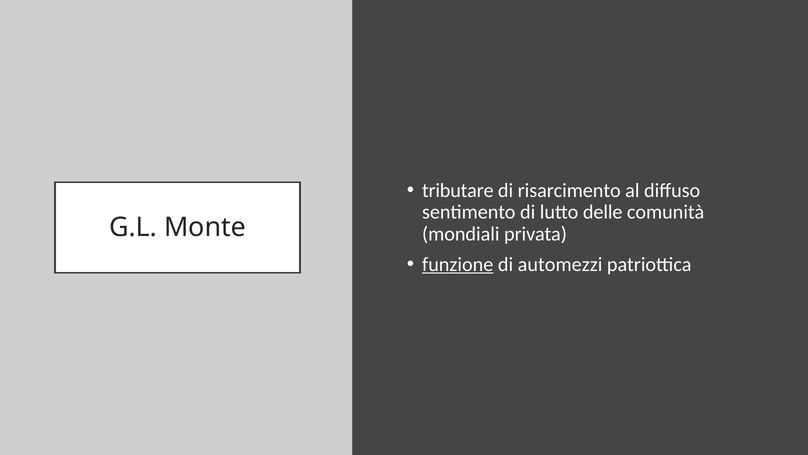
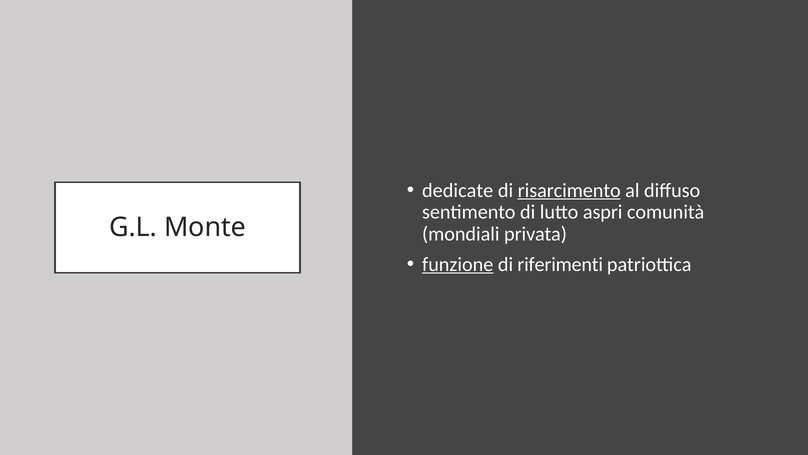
tributare: tributare -> dedicate
risarcimento underline: none -> present
delle: delle -> aspri
automezzi: automezzi -> riferimenti
